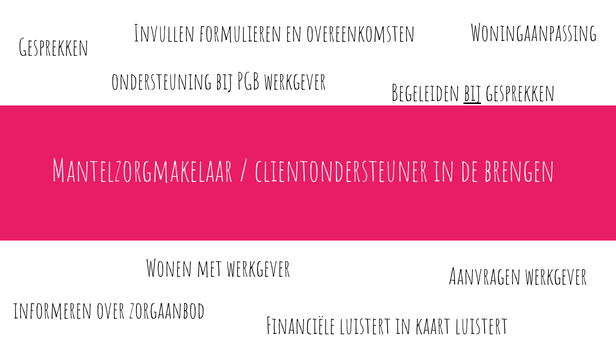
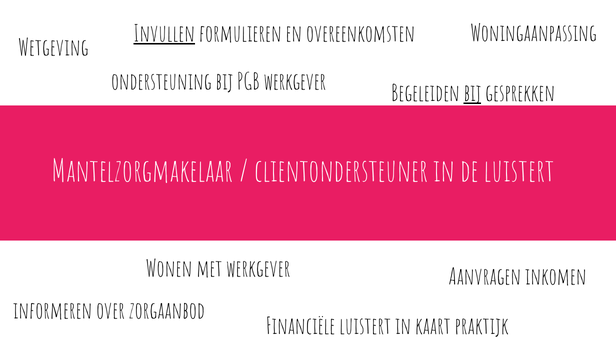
Invullen underline: none -> present
Gesprekken at (53, 48): Gesprekken -> Wetgeving
de brengen: brengen -> luistert
Aanvragen werkgever: werkgever -> inkomen
kaart luistert: luistert -> praktijk
